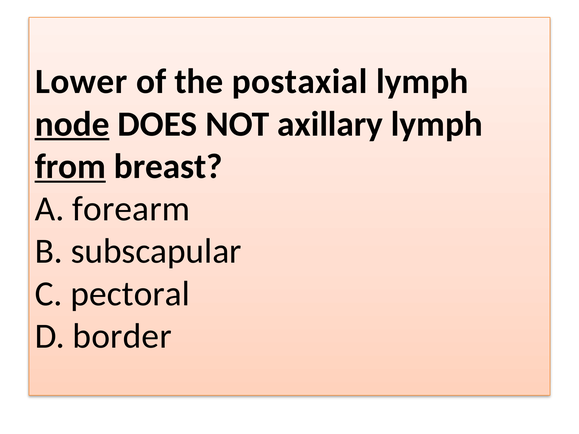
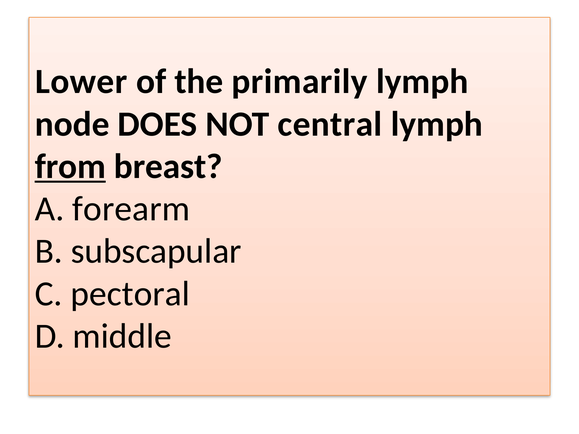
postaxial: postaxial -> primarily
node underline: present -> none
axillary: axillary -> central
border: border -> middle
